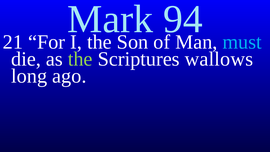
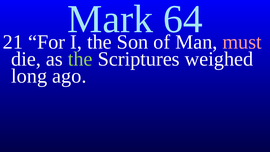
94: 94 -> 64
must colour: light blue -> pink
wallows: wallows -> weighed
